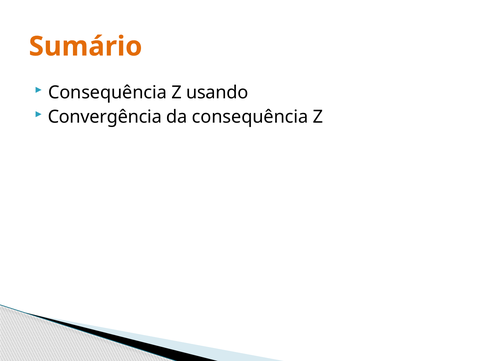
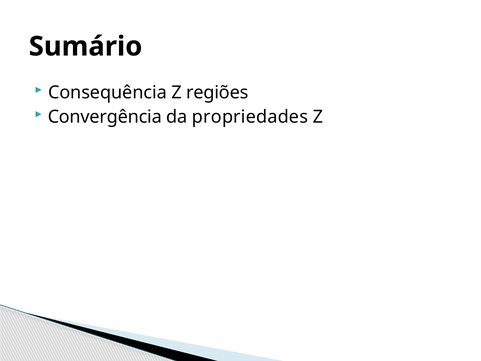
Sumário colour: orange -> black
usando: usando -> regiões
da consequência: consequência -> propriedades
